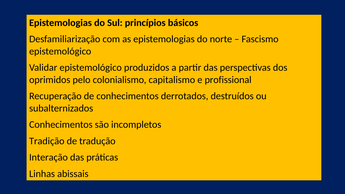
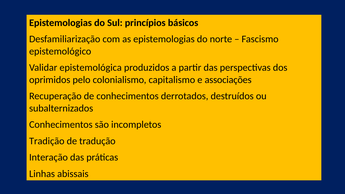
Validar epistemológico: epistemológico -> epistemológica
profissional: profissional -> associações
